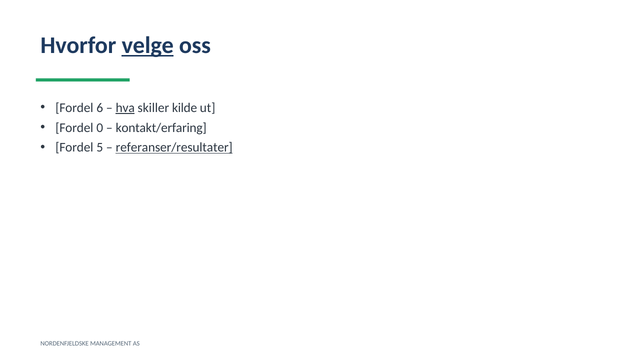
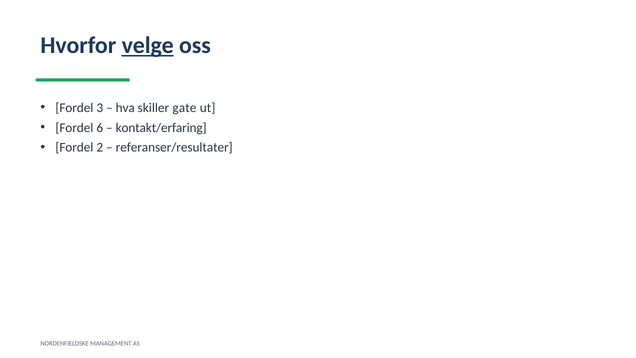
6: 6 -> 3
hva underline: present -> none
kilde: kilde -> gate
0: 0 -> 6
5: 5 -> 2
referanser/resultater underline: present -> none
